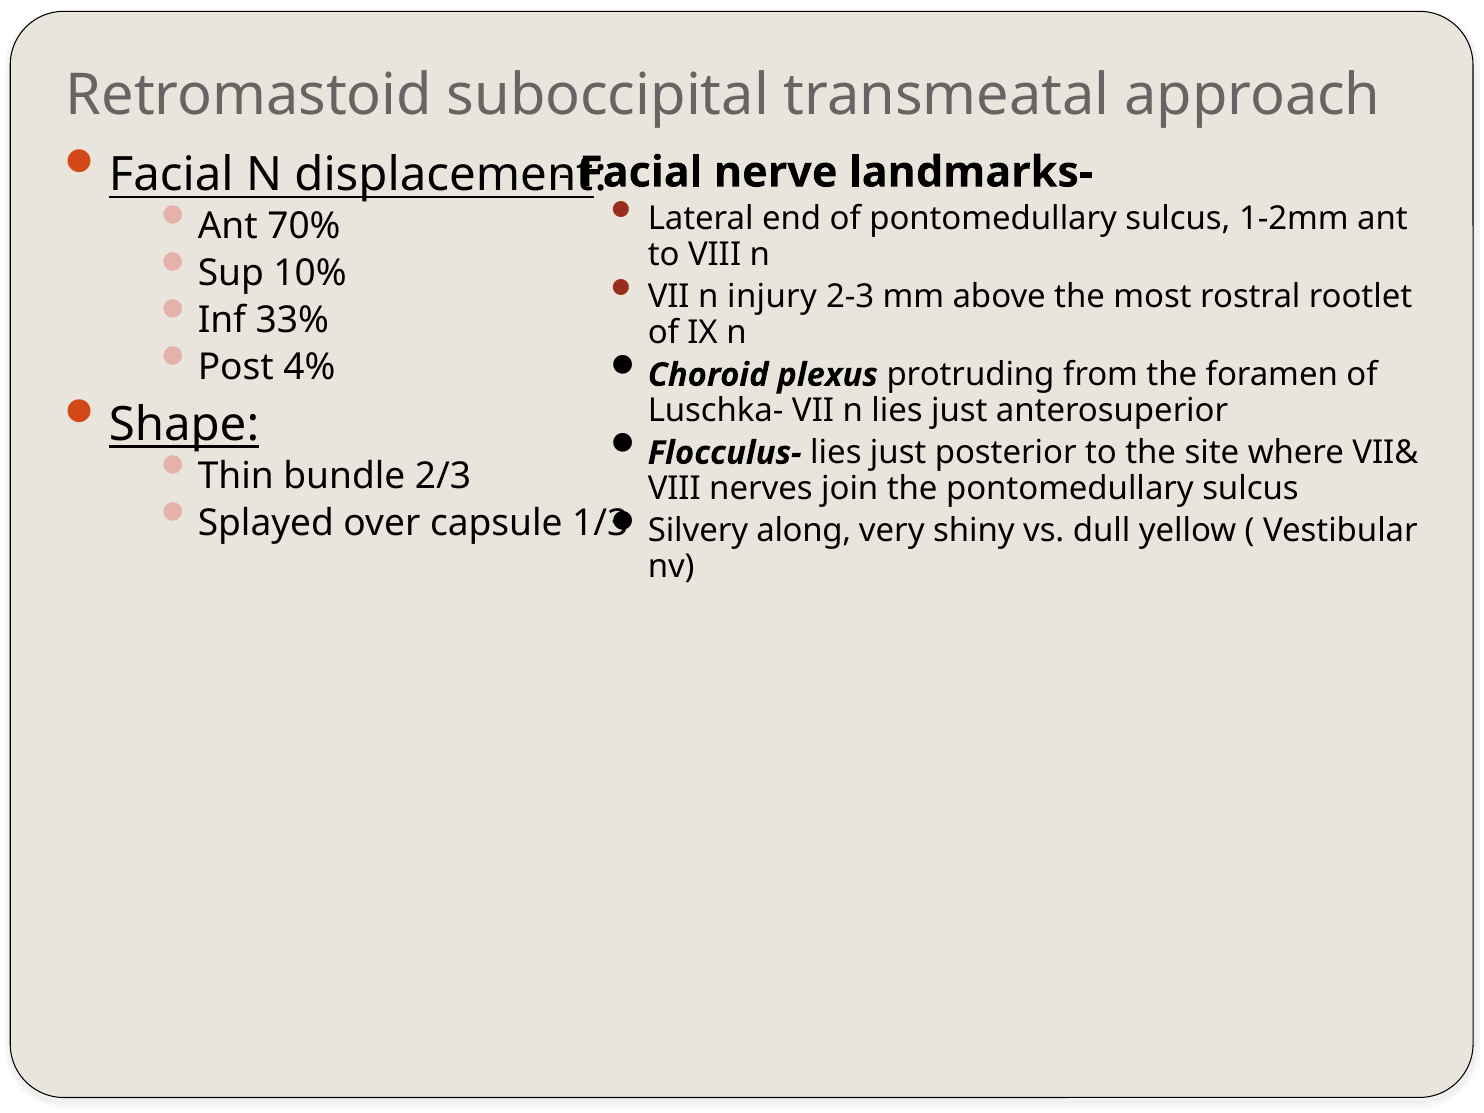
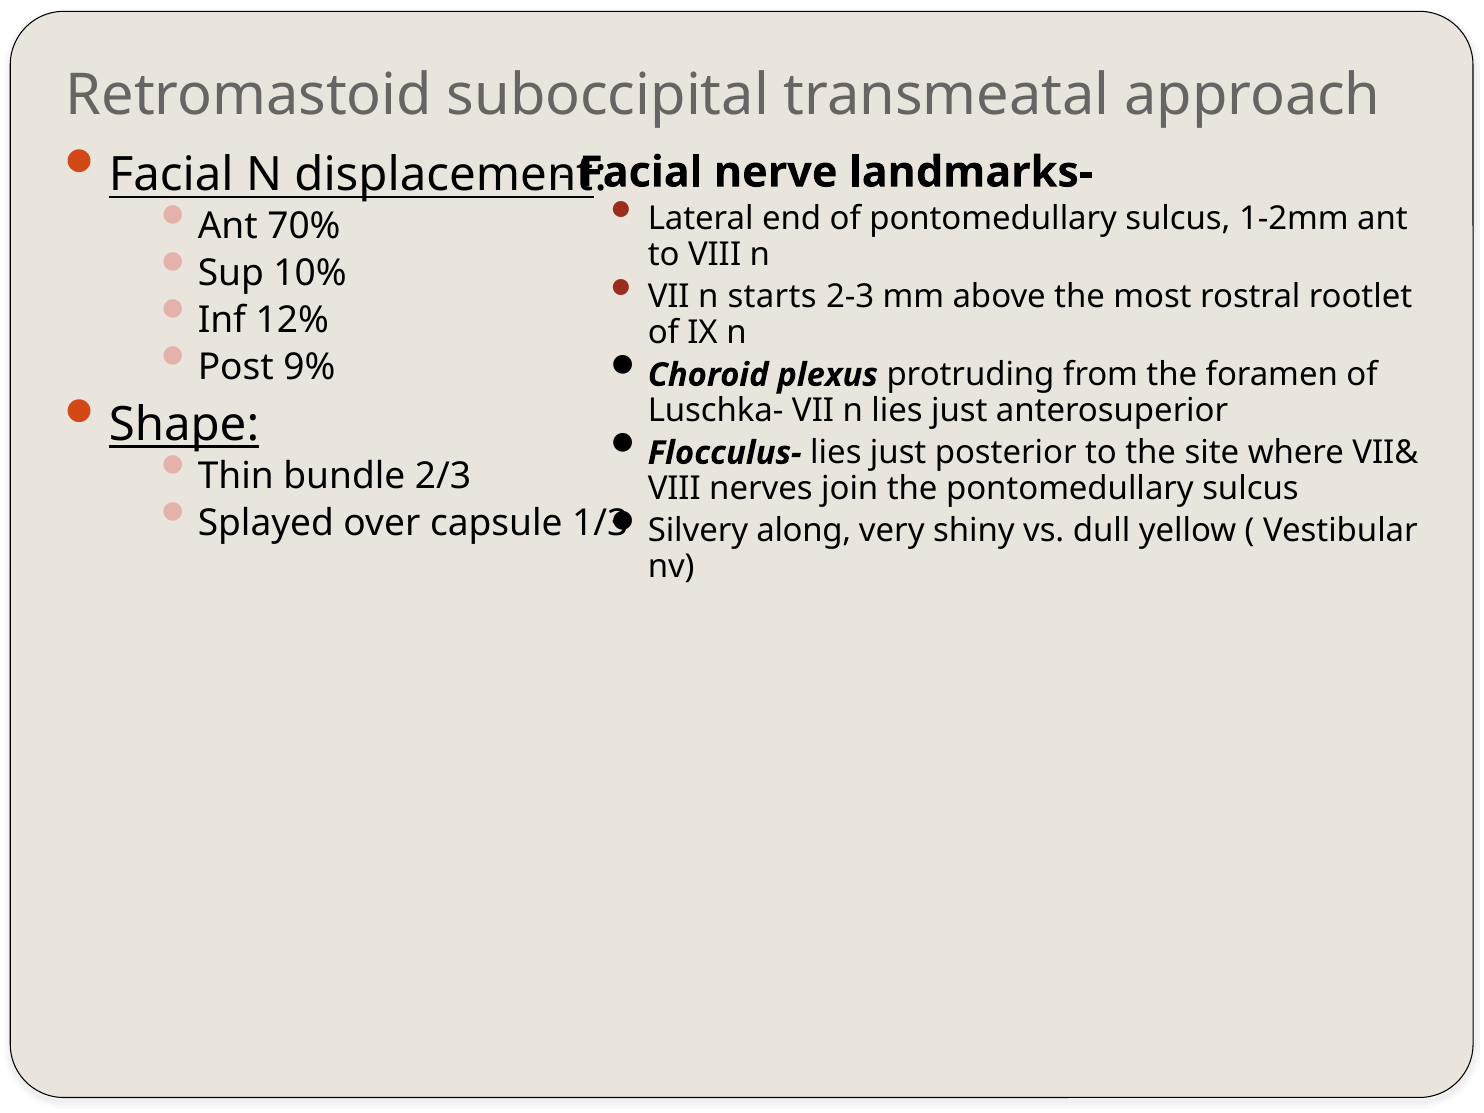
injury: injury -> starts
33%: 33% -> 12%
4%: 4% -> 9%
